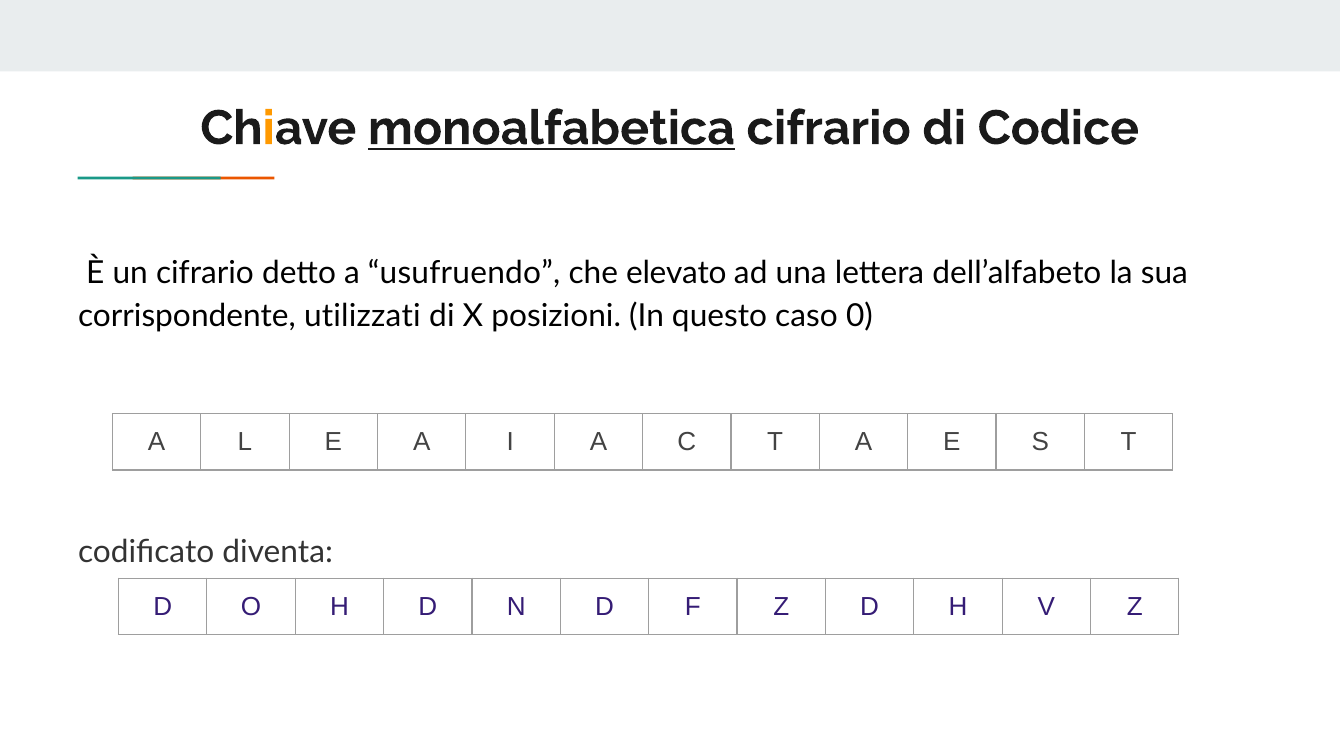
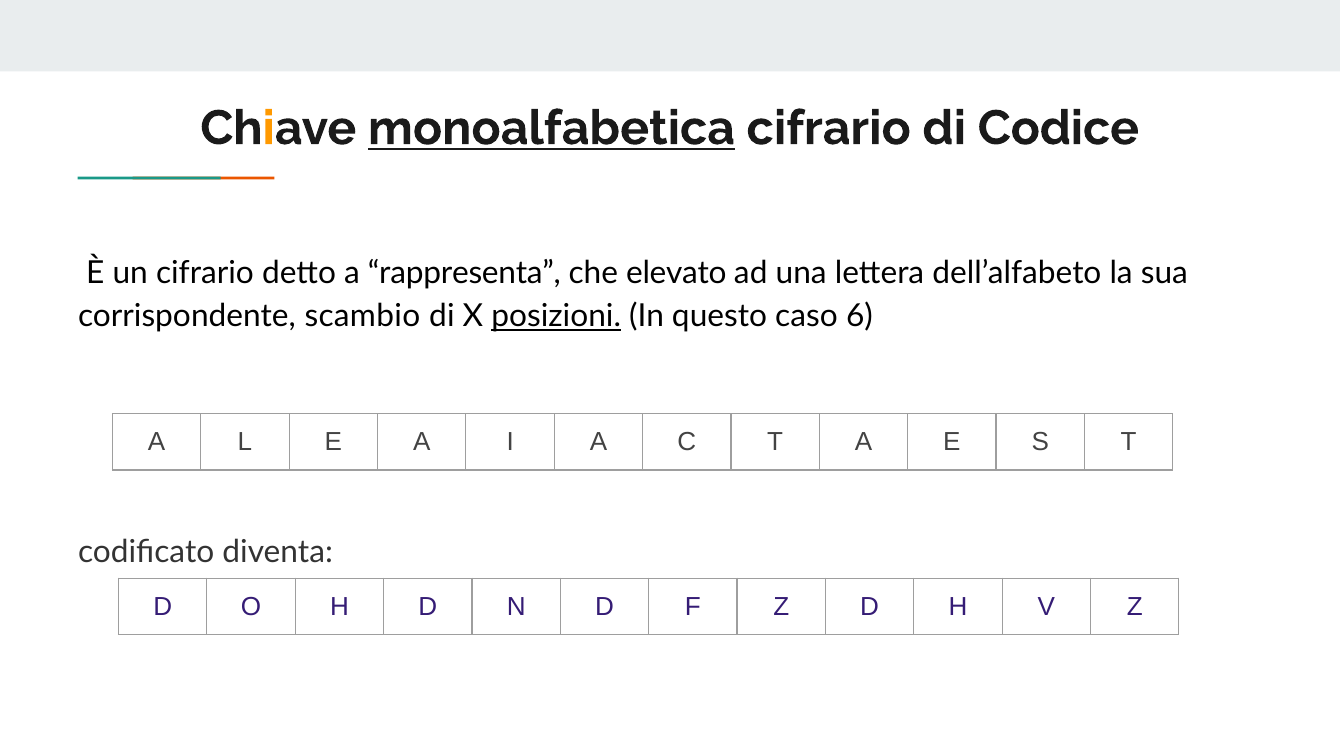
usufruendo: usufruendo -> rappresenta
utilizzati: utilizzati -> scambio
posizioni underline: none -> present
0: 0 -> 6
